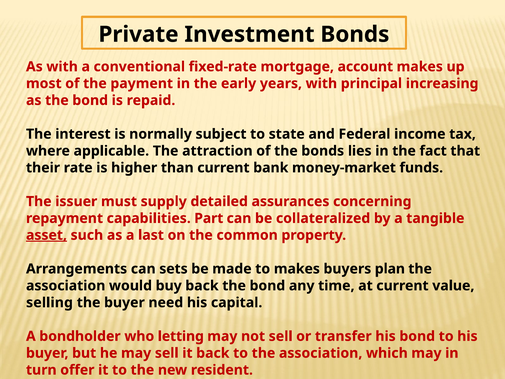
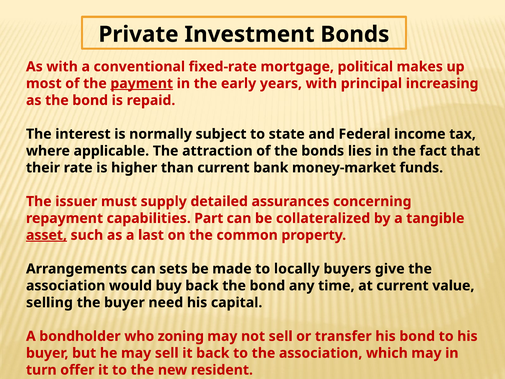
account: account -> political
payment underline: none -> present
to makes: makes -> locally
plan: plan -> give
letting: letting -> zoning
